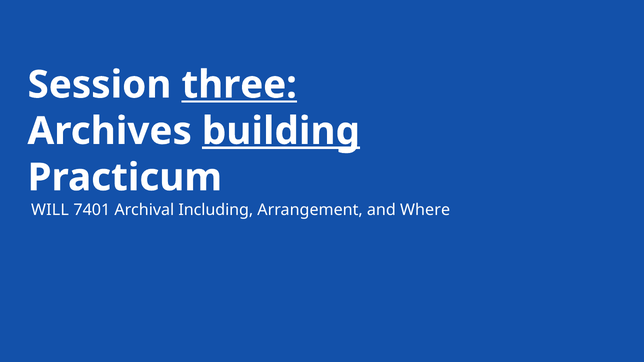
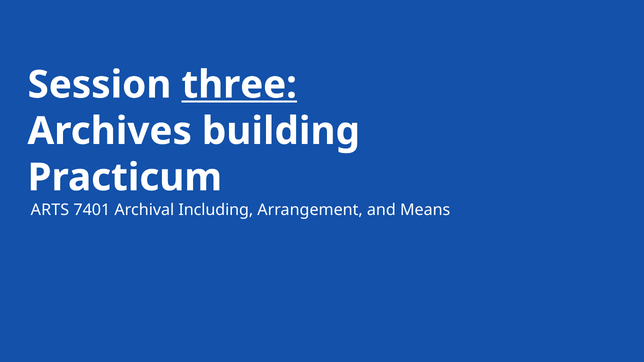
building underline: present -> none
WILL: WILL -> ARTS
Where: Where -> Means
